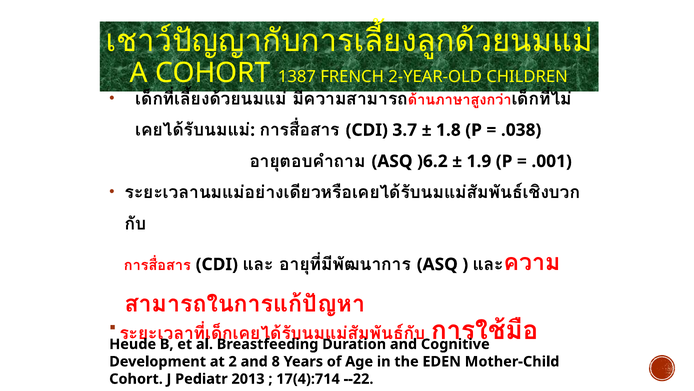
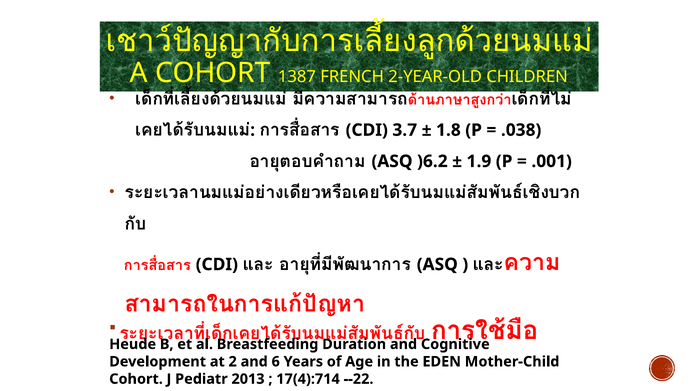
8: 8 -> 6
